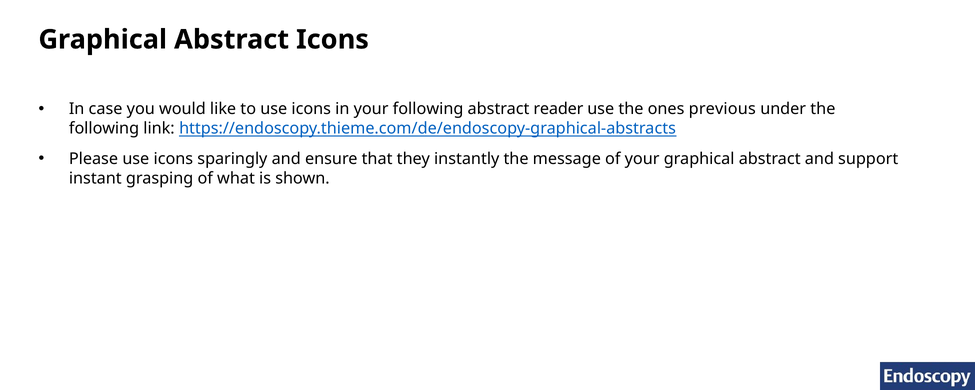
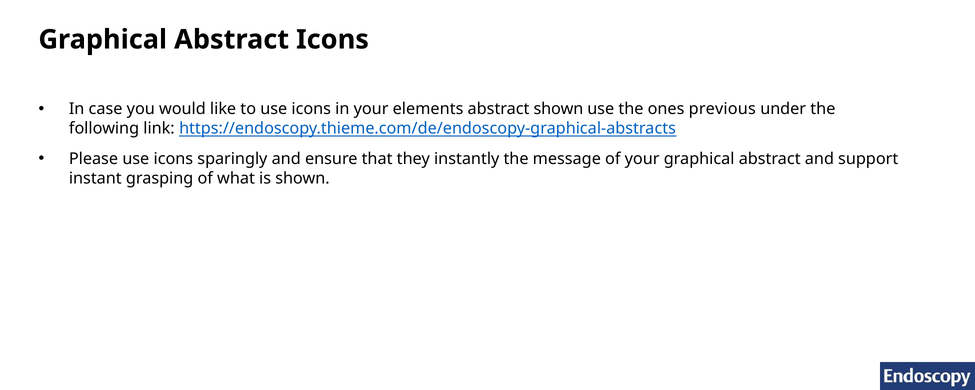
your following: following -> elements
abstract reader: reader -> shown
